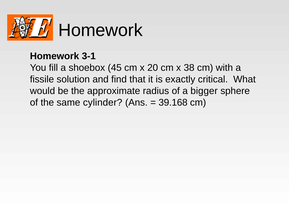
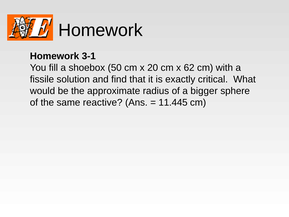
45: 45 -> 50
38: 38 -> 62
cylinder: cylinder -> reactive
39.168: 39.168 -> 11.445
